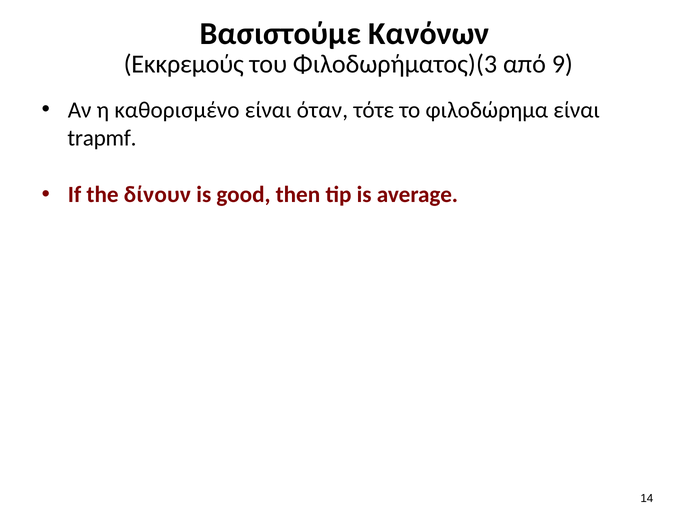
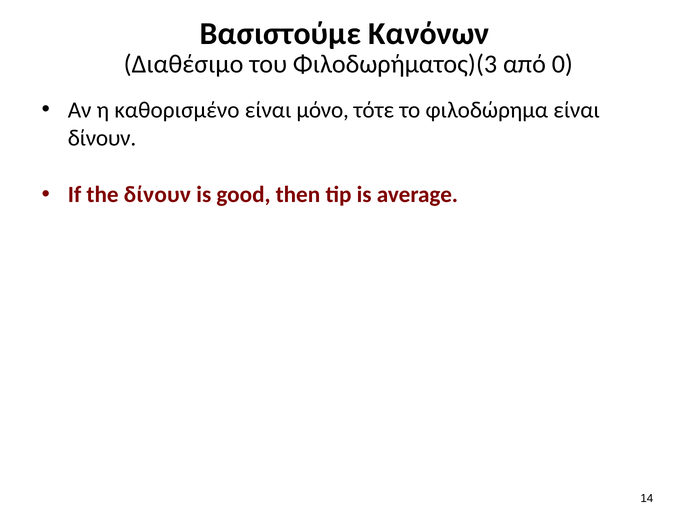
Εκκρεμούς: Εκκρεμούς -> Διαθέσιμο
9: 9 -> 0
όταν: όταν -> μόνο
trapmf at (102, 138): trapmf -> δίνουν
